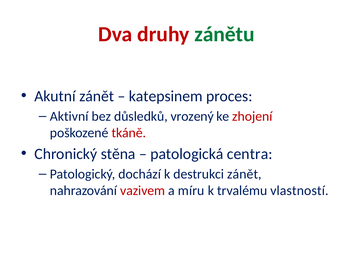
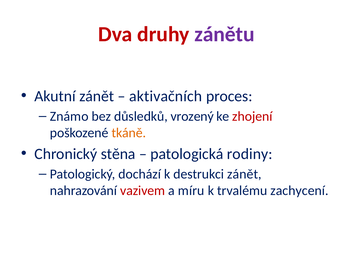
zánětu colour: green -> purple
katepsinem: katepsinem -> aktivačních
Aktivní: Aktivní -> Známo
tkáně colour: red -> orange
centra: centra -> rodiny
vlastností: vlastností -> zachycení
